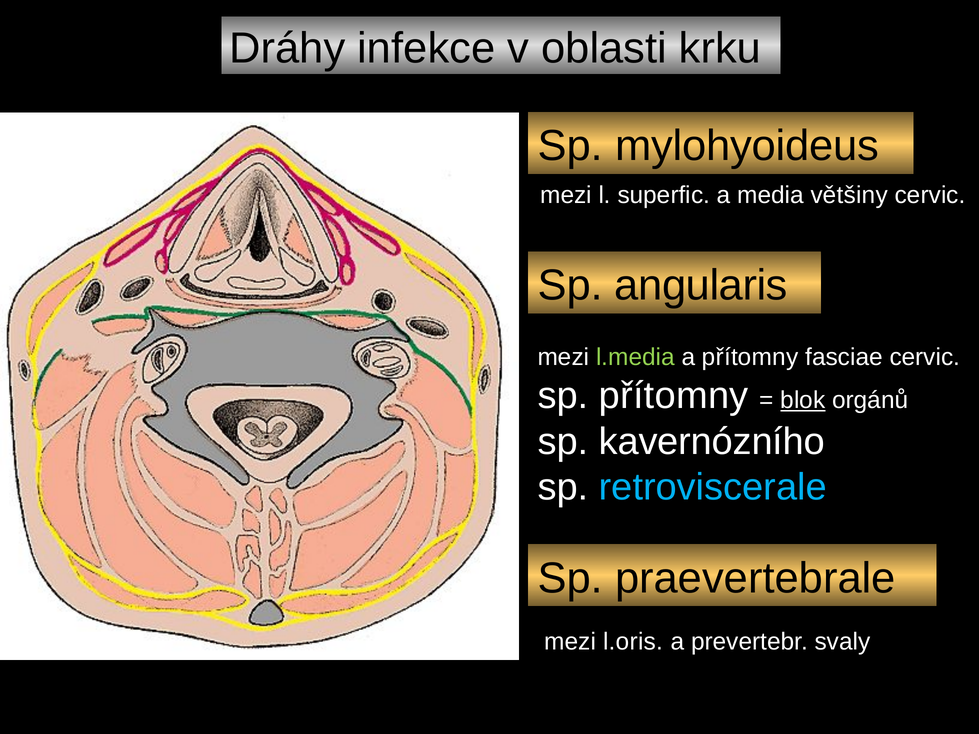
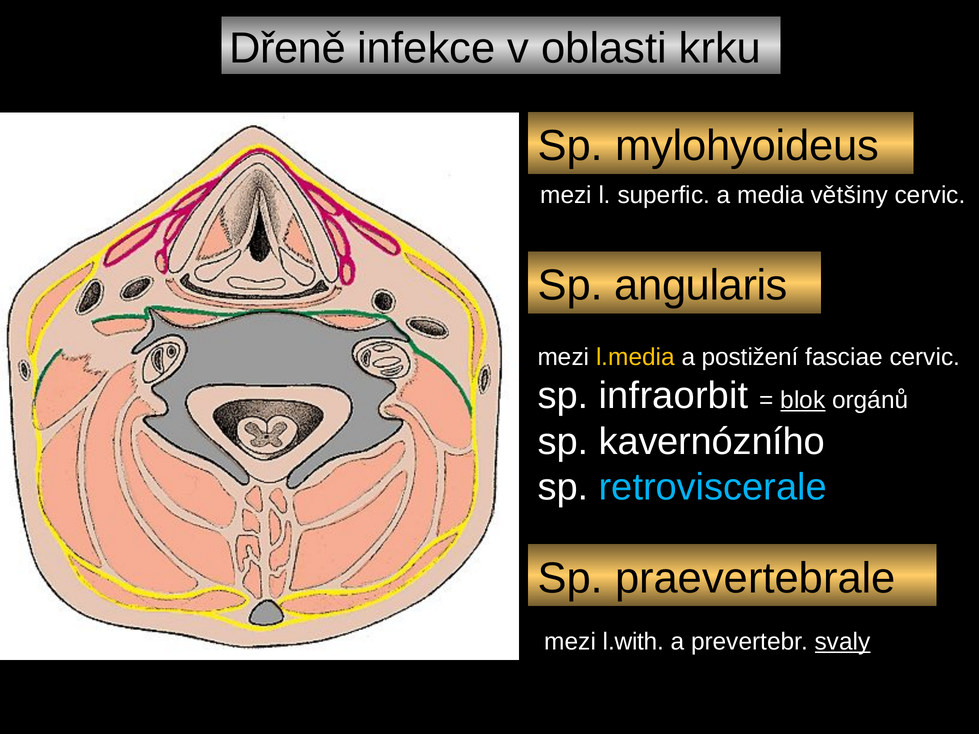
Dráhy: Dráhy -> Dřeně
l.media colour: light green -> yellow
a přítomny: přítomny -> postižení
sp přítomny: přítomny -> infraorbit
l.oris: l.oris -> l.with
svaly underline: none -> present
